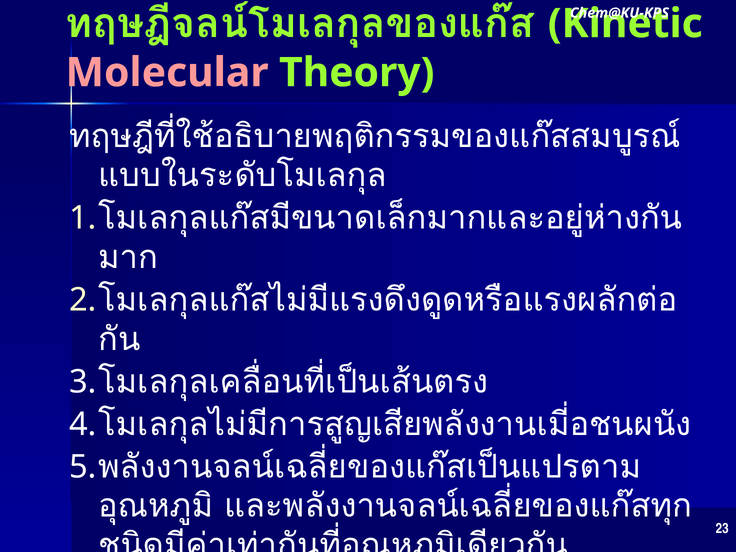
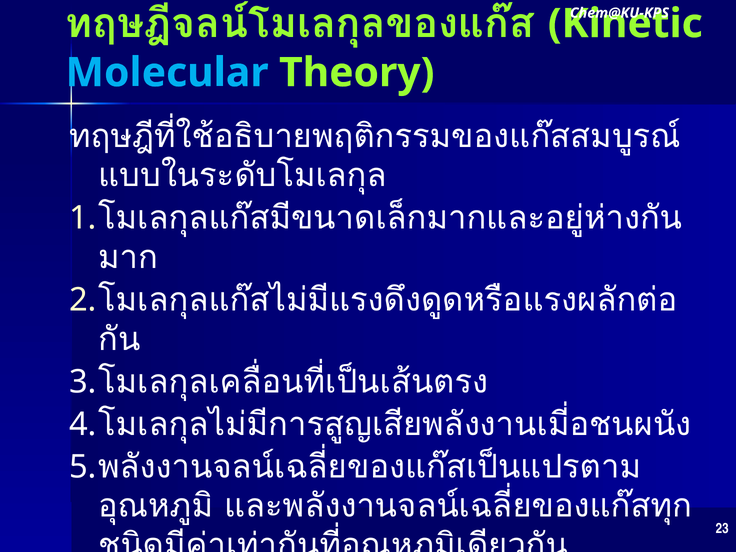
Molecular colour: pink -> light blue
